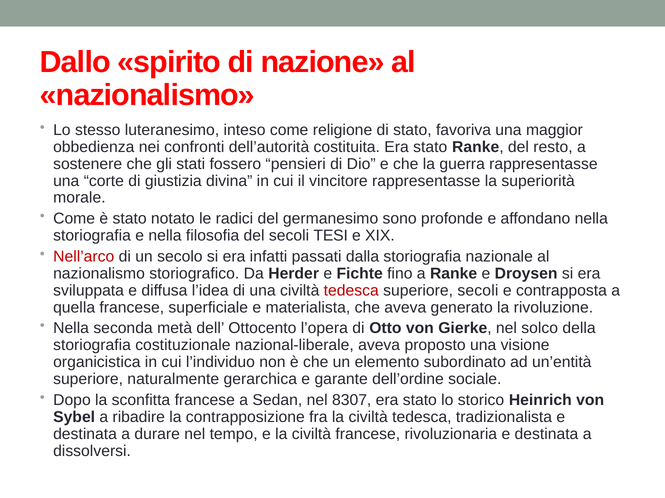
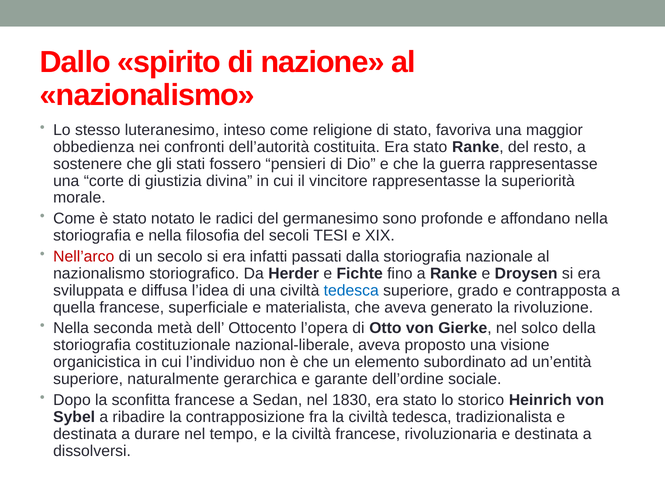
tedesca at (351, 291) colour: red -> blue
superiore secoli: secoli -> grado
8307: 8307 -> 1830
